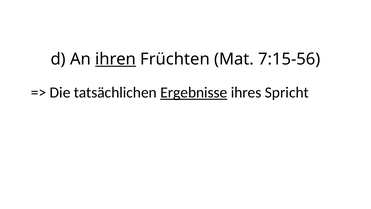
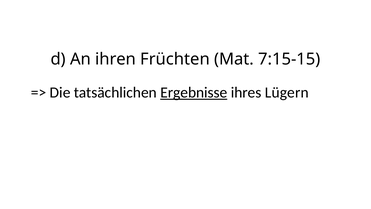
ihren underline: present -> none
7:15-56: 7:15-56 -> 7:15-15
Spricht: Spricht -> Lügern
